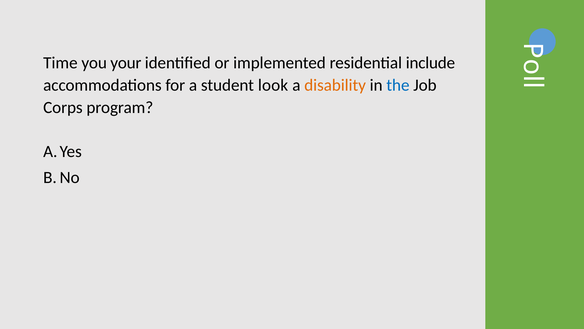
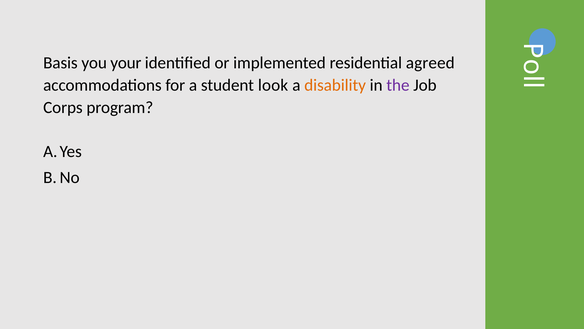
Time: Time -> Basis
include: include -> agreed
the colour: blue -> purple
